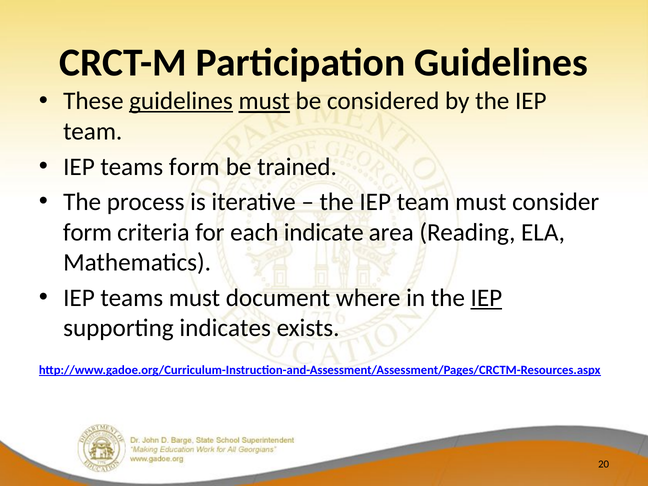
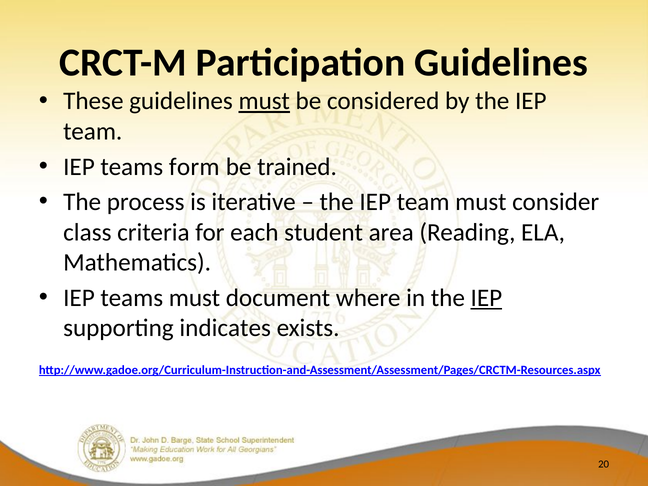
guidelines at (181, 101) underline: present -> none
form at (88, 232): form -> class
indicate: indicate -> student
